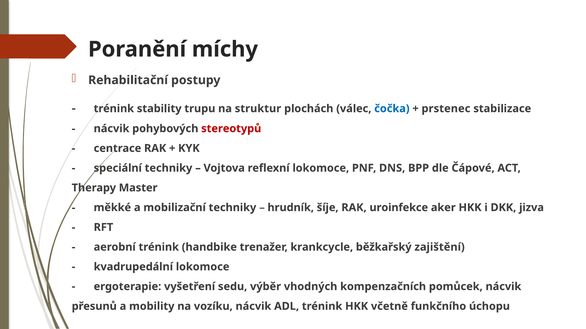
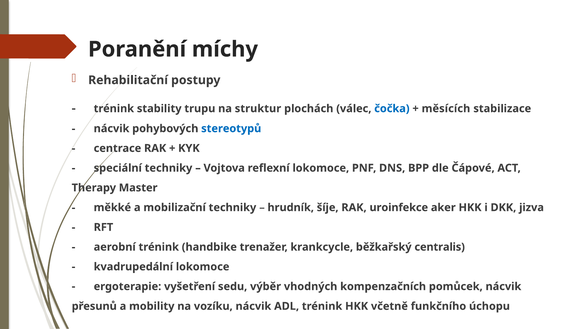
prstenec: prstenec -> měsících
stereotypů colour: red -> blue
zajištění: zajištění -> centralis
